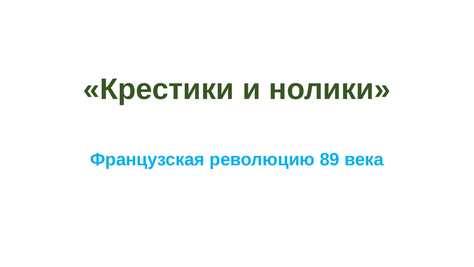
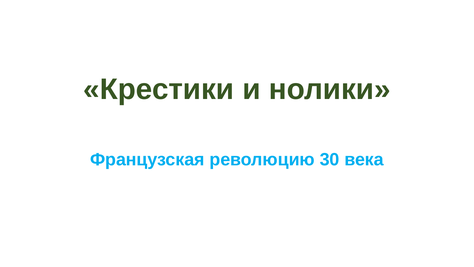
89: 89 -> 30
